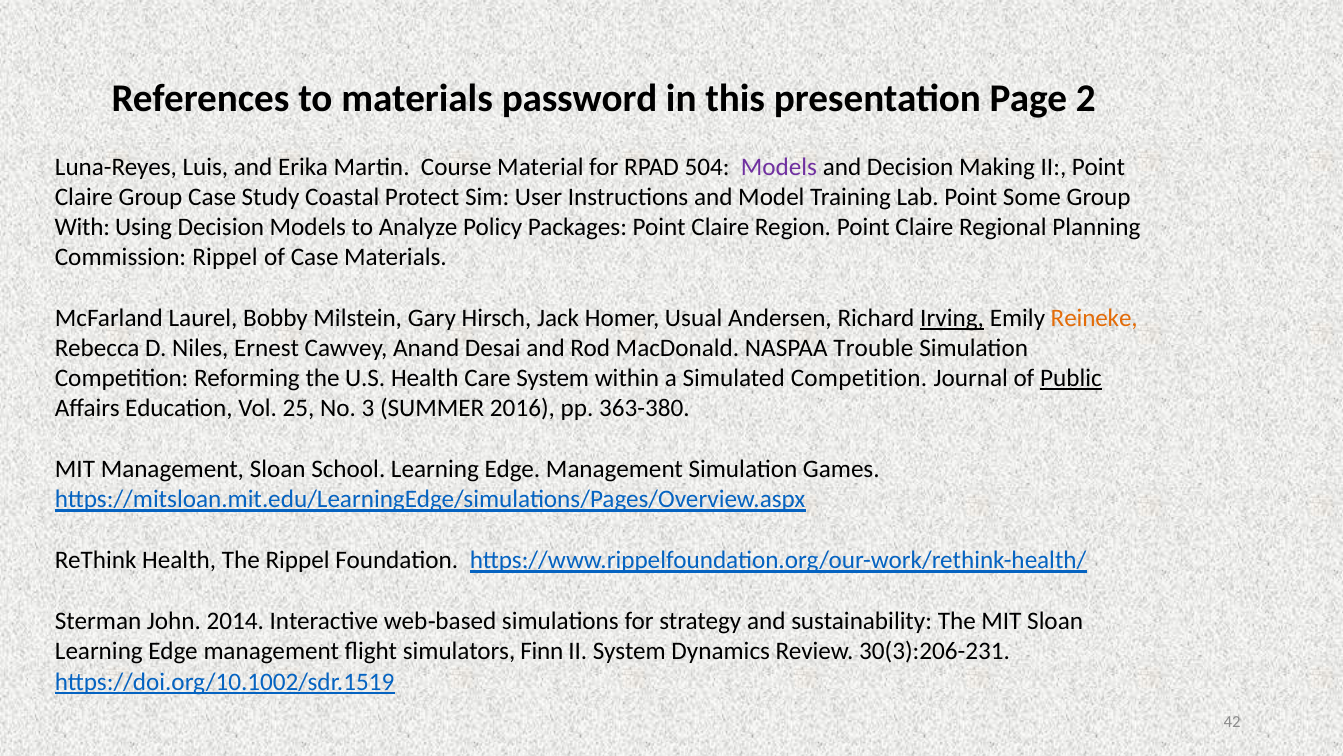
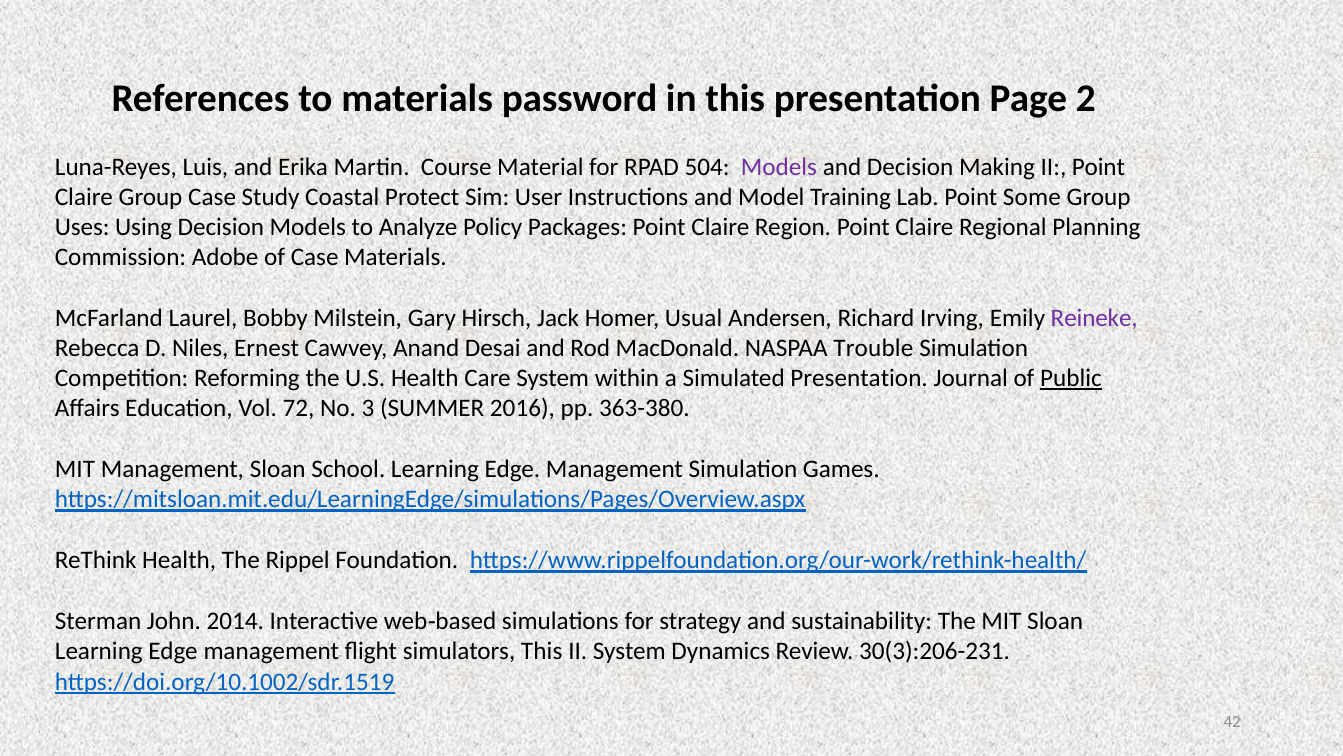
With: With -> Uses
Commission Rippel: Rippel -> Adobe
Irving underline: present -> none
Reineke colour: orange -> purple
Simulated Competition: Competition -> Presentation
25: 25 -> 72
simulators Finn: Finn -> This
